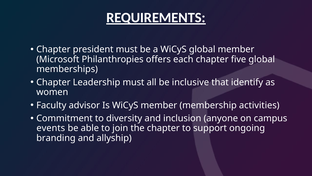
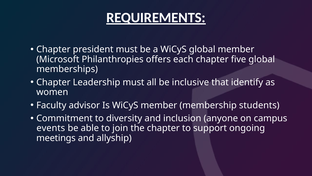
activities: activities -> students
branding: branding -> meetings
